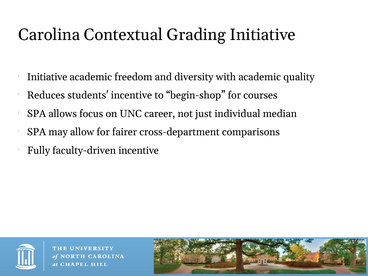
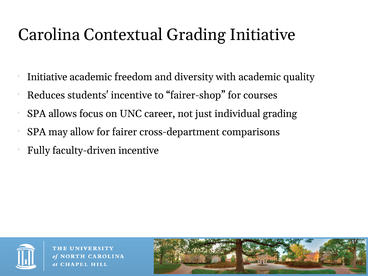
begin-shop: begin-shop -> fairer-shop
individual median: median -> grading
